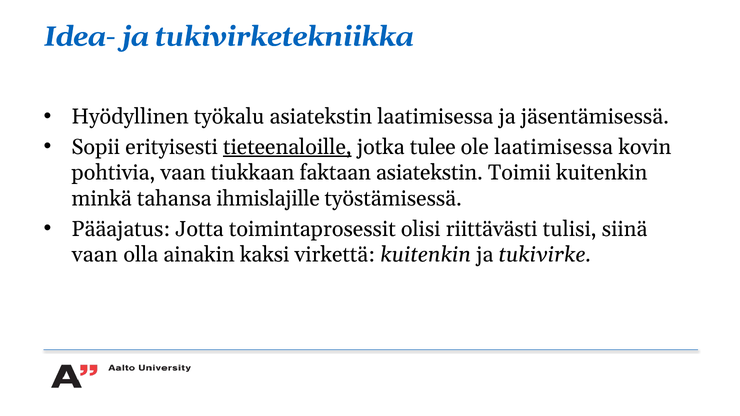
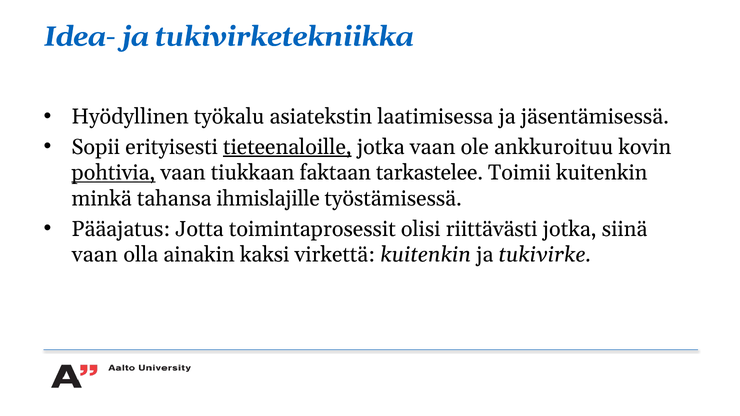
jotka tulee: tulee -> vaan
ole laatimisessa: laatimisessa -> ankkuroituu
pohtivia underline: none -> present
faktaan asiatekstin: asiatekstin -> tarkastelee
riittävästi tulisi: tulisi -> jotka
